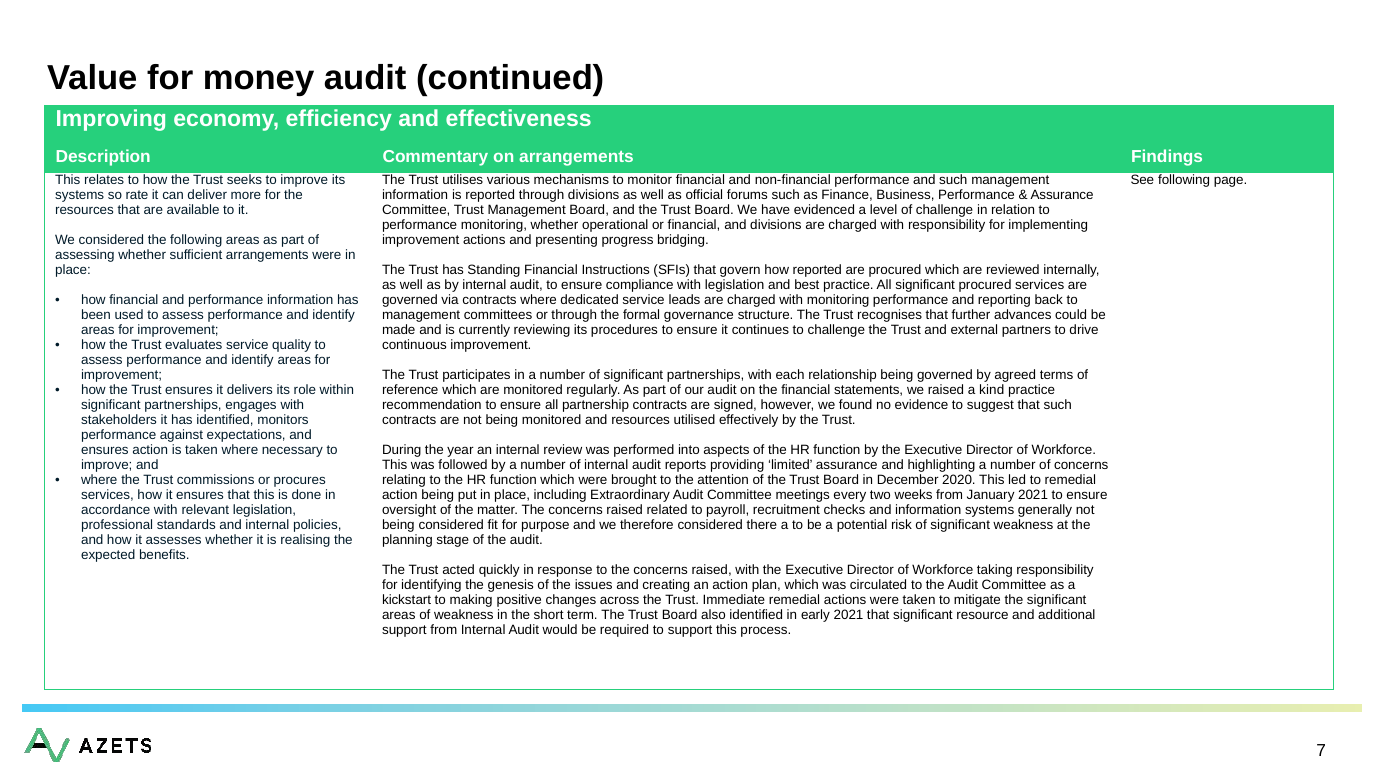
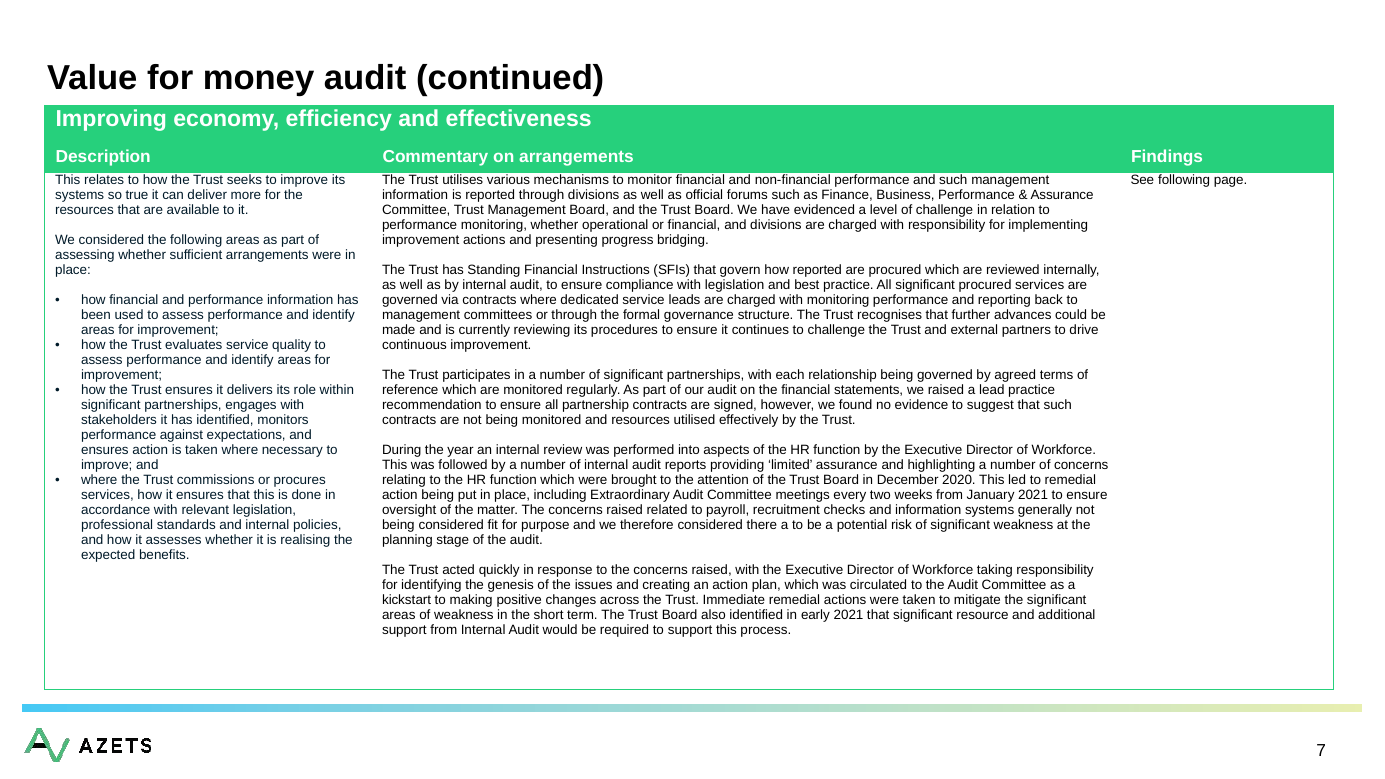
rate: rate -> true
kind: kind -> lead
